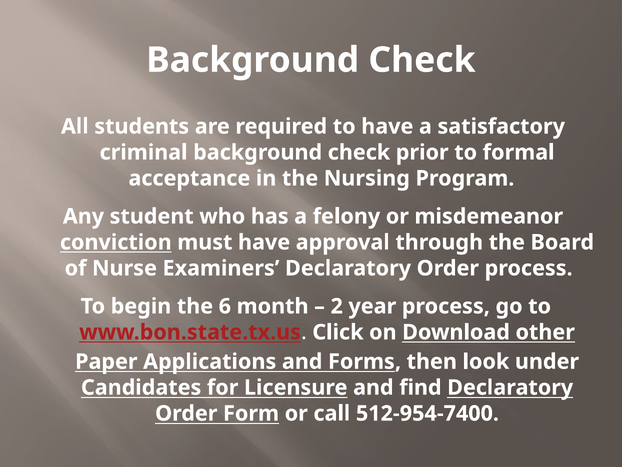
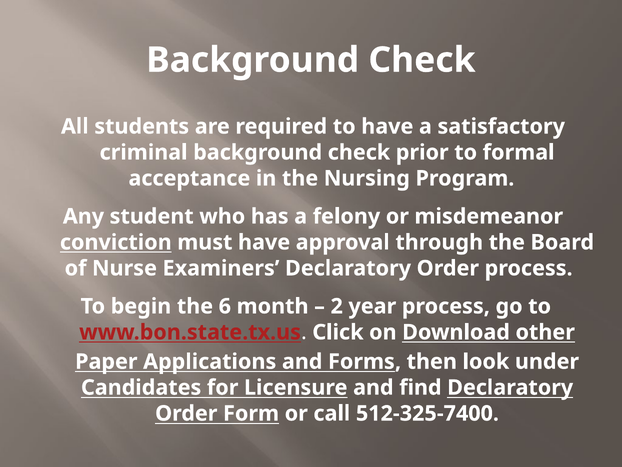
512-954-7400: 512-954-7400 -> 512-325-7400
